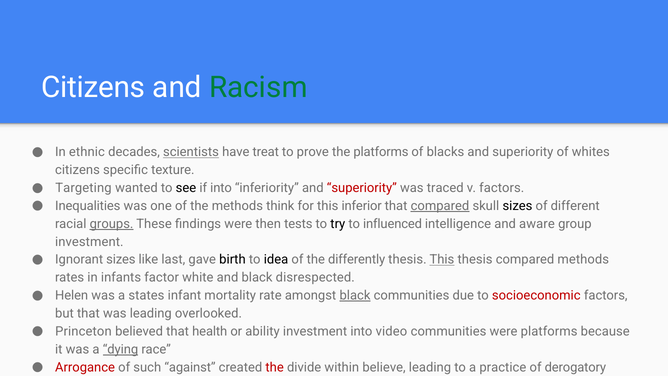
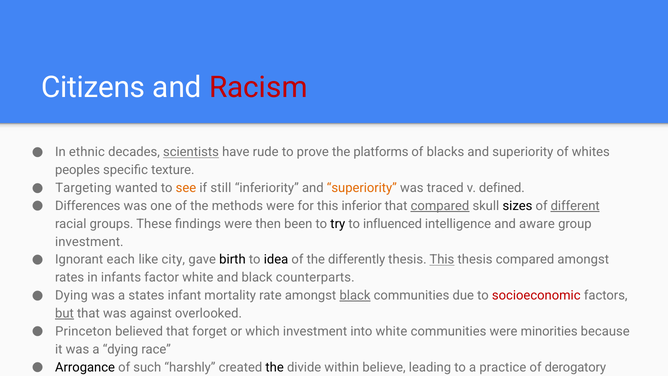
Racism colour: green -> red
treat: treat -> rude
citizens at (77, 170): citizens -> peoples
see colour: black -> orange
if into: into -> still
superiority at (362, 188) colour: red -> orange
v factors: factors -> defined
Inequalities: Inequalities -> Differences
methods think: think -> were
different underline: none -> present
groups underline: present -> none
tests: tests -> been
Ignorant sizes: sizes -> each
last: last -> city
compared methods: methods -> amongst
disrespected: disrespected -> counterparts
Helen at (72, 295): Helen -> Dying
but underline: none -> present
was leading: leading -> against
health: health -> forget
ability: ability -> which
into video: video -> white
were platforms: platforms -> minorities
dying at (120, 349) underline: present -> none
Arrogance colour: red -> black
against: against -> harshly
the at (275, 367) colour: red -> black
